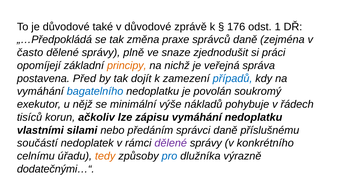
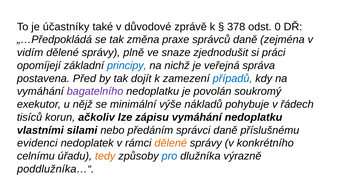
je důvodové: důvodové -> účastníky
176: 176 -> 378
1: 1 -> 0
často: často -> vidím
principy colour: orange -> blue
bagatelního colour: blue -> purple
součástí: součástí -> evidenci
dělené at (171, 144) colour: purple -> orange
dodatečnými…“: dodatečnými…“ -> poddlužníka…“
